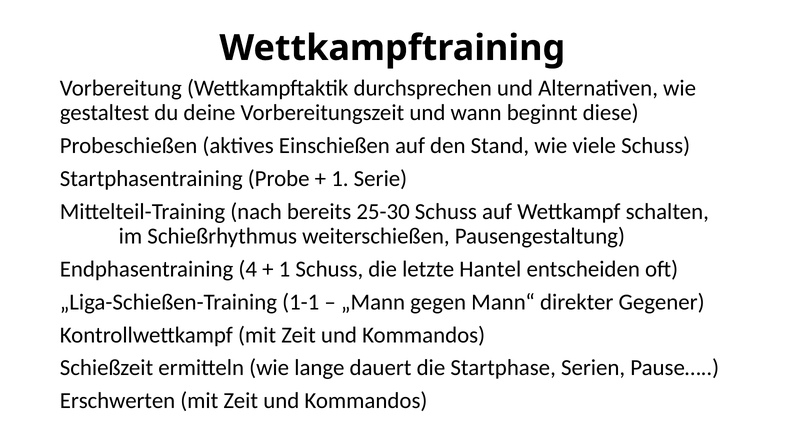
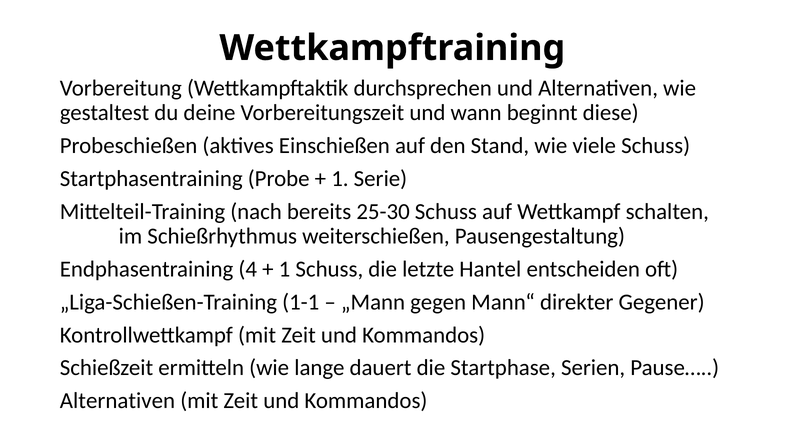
Erschwerten at (118, 400): Erschwerten -> Alternativen
